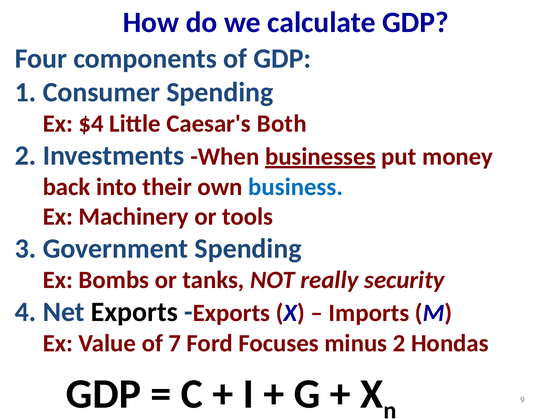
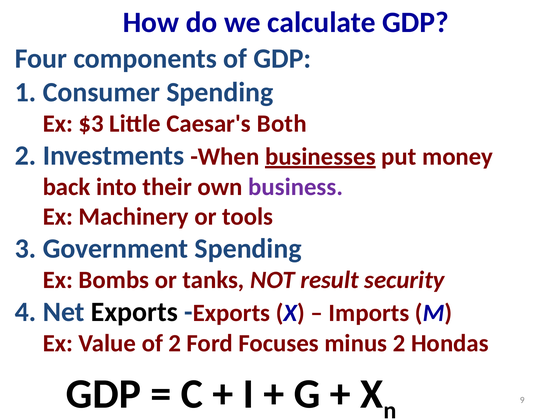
$4: $4 -> $3
business colour: blue -> purple
really: really -> result
of 7: 7 -> 2
